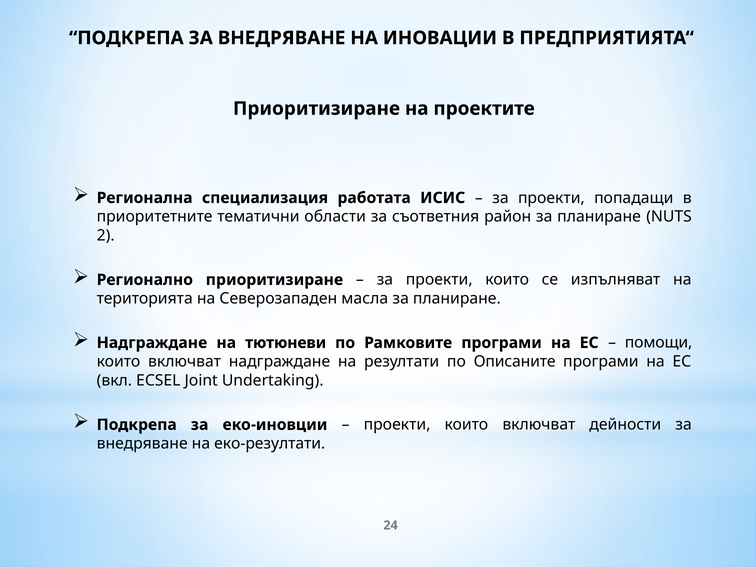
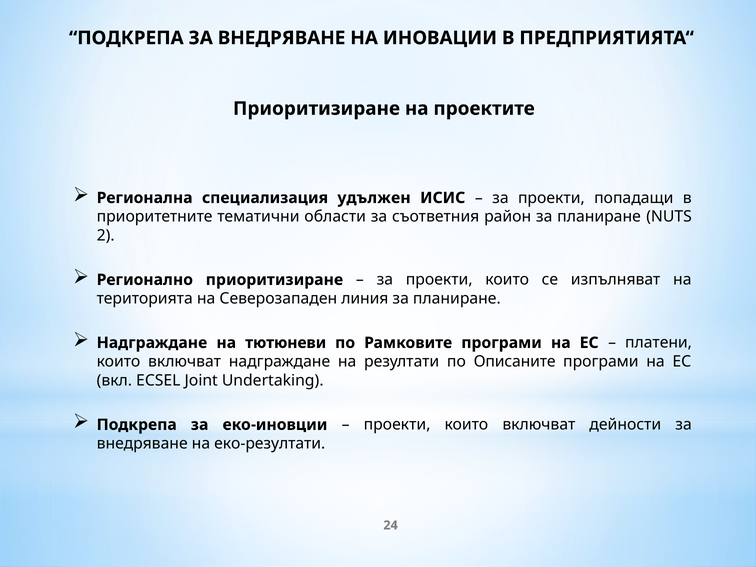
работата: работата -> удължен
масла: масла -> линия
помощи: помощи -> платени
